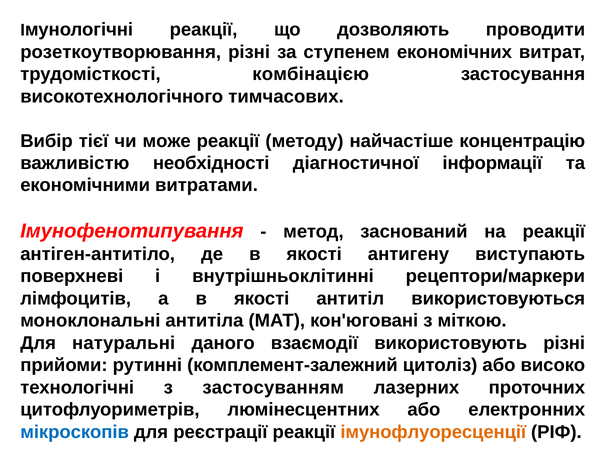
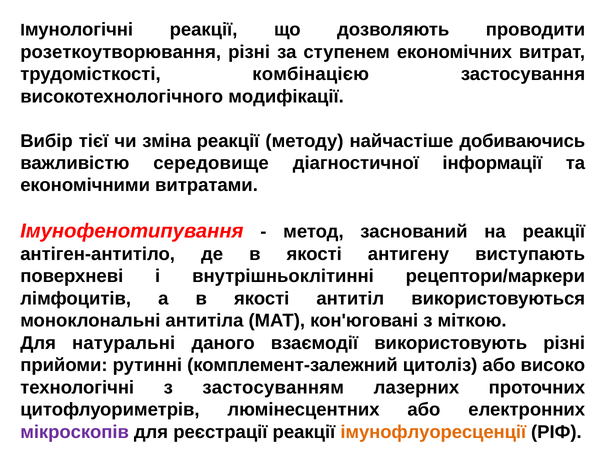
тимчасових: тимчасових -> модифікації
може: може -> зміна
концентрацію: концентрацію -> добиваючись
необхідності: необхідності -> середовище
мікроскопів colour: blue -> purple
